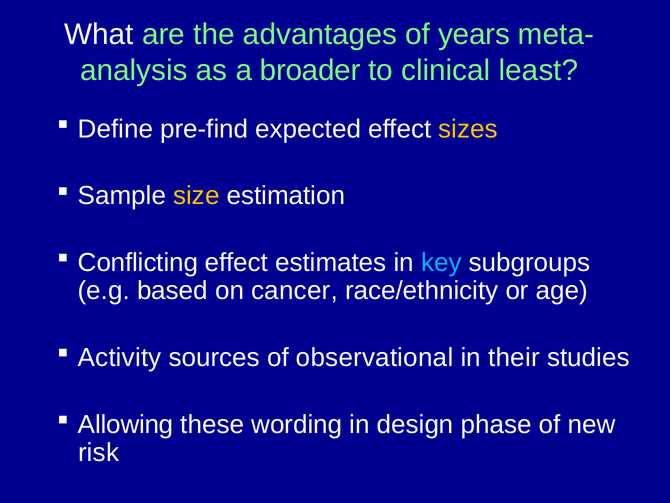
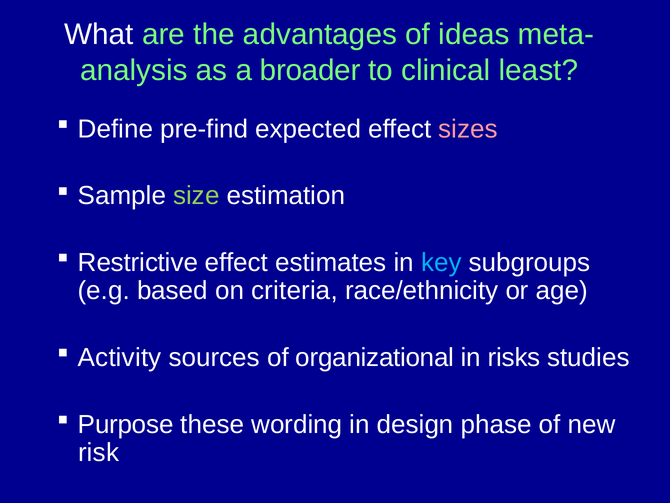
years: years -> ideas
sizes colour: yellow -> pink
size colour: yellow -> light green
Conflicting: Conflicting -> Restrictive
cancer: cancer -> criteria
observational: observational -> organizational
their: their -> risks
Allowing: Allowing -> Purpose
